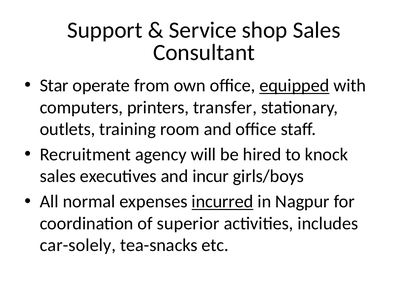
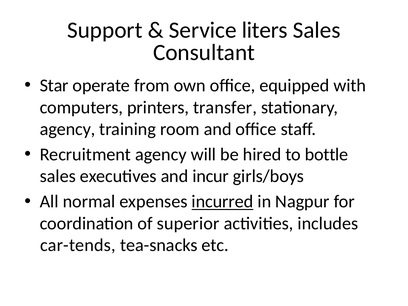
shop: shop -> liters
equipped underline: present -> none
outlets at (68, 129): outlets -> agency
knock: knock -> bottle
car-solely: car-solely -> car-tends
